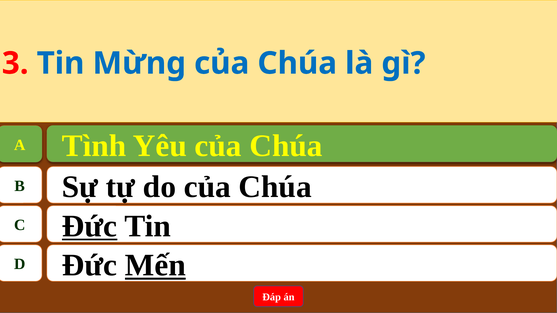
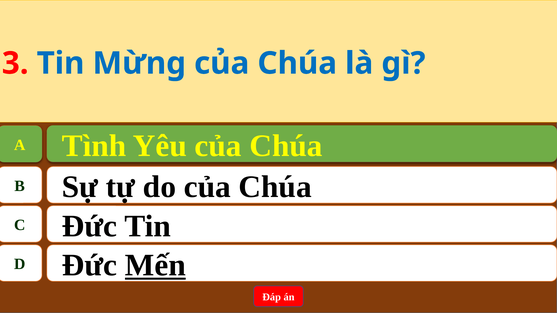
Đức at (90, 226) underline: present -> none
